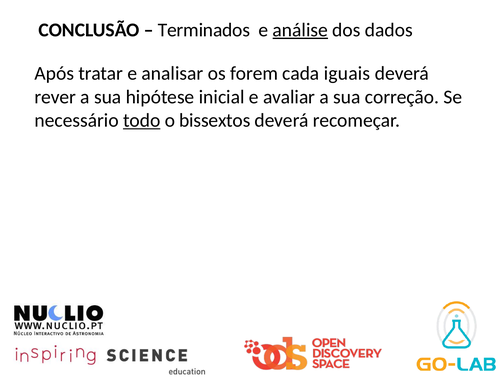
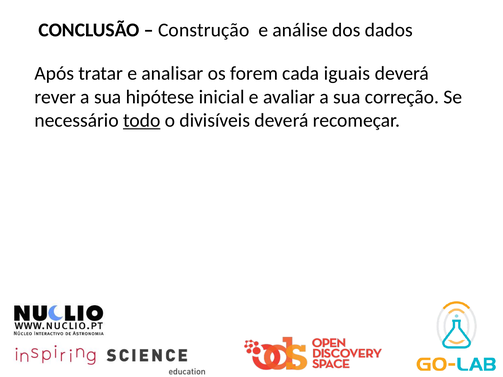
Terminados: Terminados -> Construção
análise underline: present -> none
bissextos: bissextos -> divisíveis
